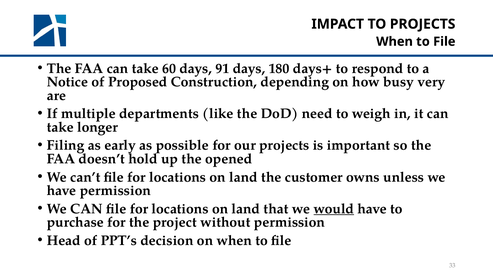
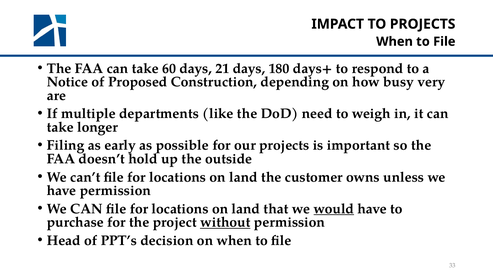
91: 91 -> 21
opened: opened -> outside
without underline: none -> present
